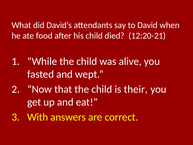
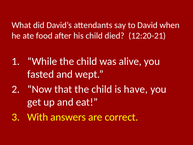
their: their -> have
